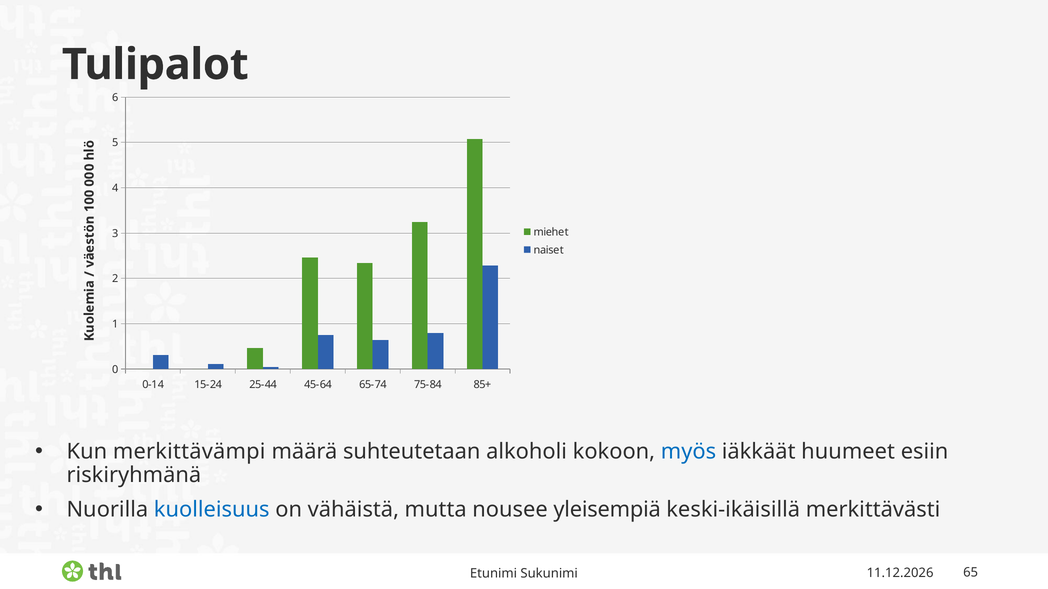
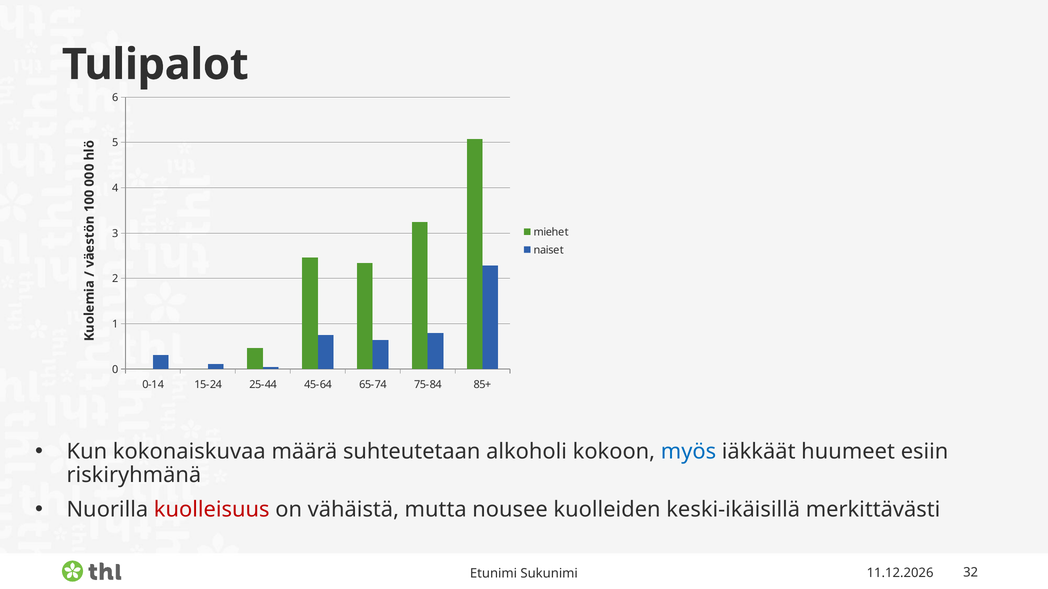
merkittävämpi: merkittävämpi -> kokonaiskuvaa
kuolleisuus colour: blue -> red
yleisempiä: yleisempiä -> kuolleiden
65: 65 -> 32
